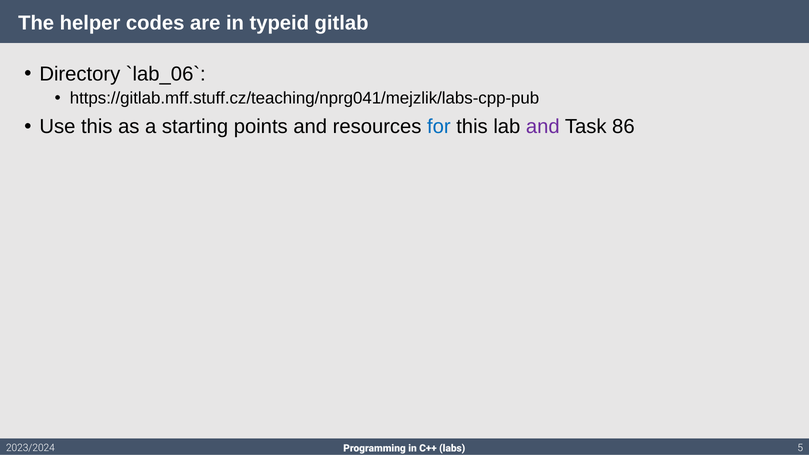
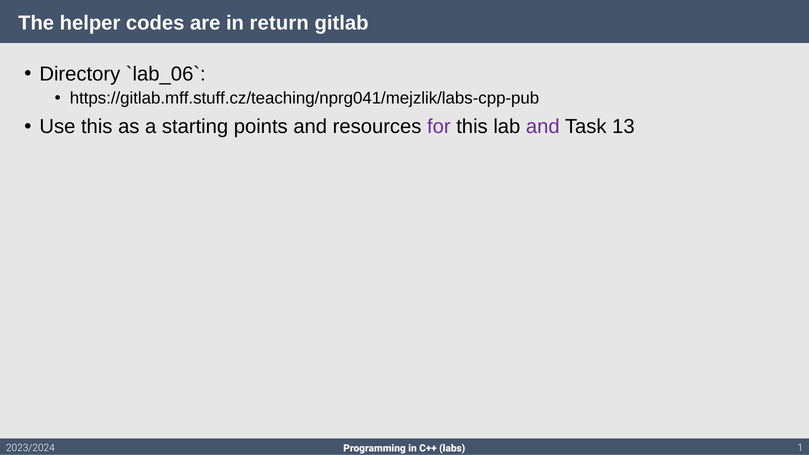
typeid: typeid -> return
for colour: blue -> purple
86: 86 -> 13
5: 5 -> 1
